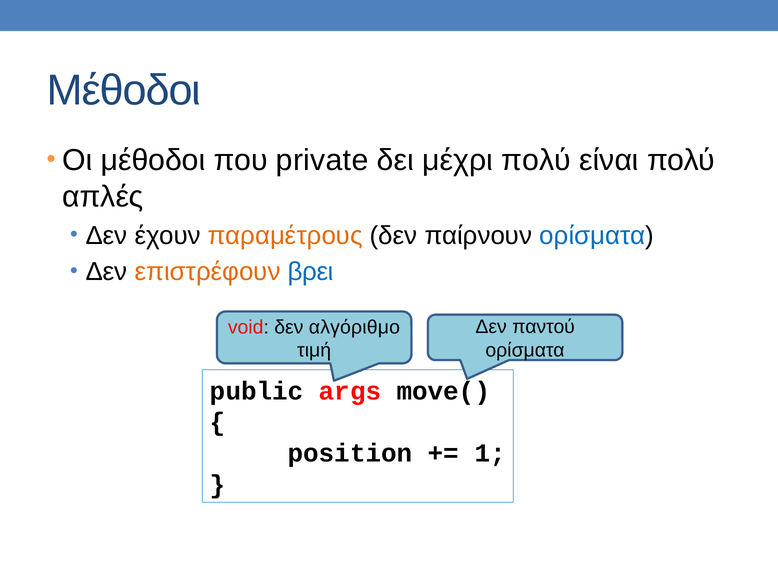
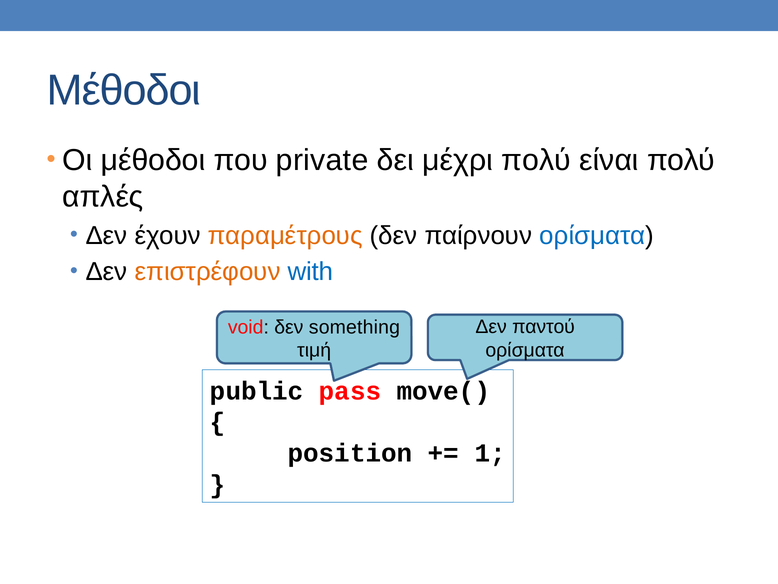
βρει: βρει -> with
αλγόριθμο: αλγόριθμο -> something
args: args -> pass
